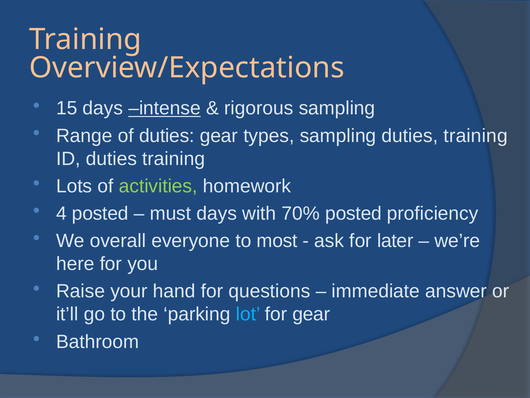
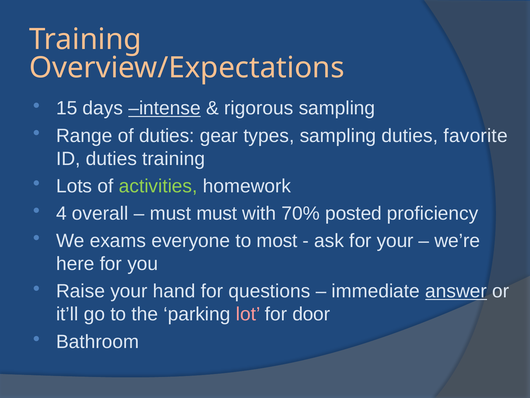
sampling duties training: training -> favorite
4 posted: posted -> overall
must days: days -> must
overall: overall -> exams
for later: later -> your
answer underline: none -> present
lot colour: light blue -> pink
for gear: gear -> door
